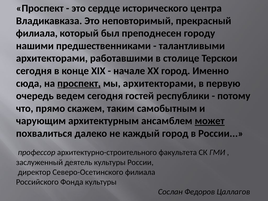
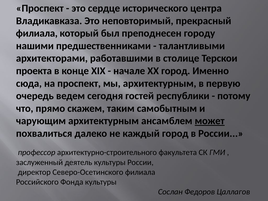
сегодня at (34, 71): сегодня -> проекта
проспект at (79, 83) underline: present -> none
мы архитекторами: архитекторами -> архитектурным
